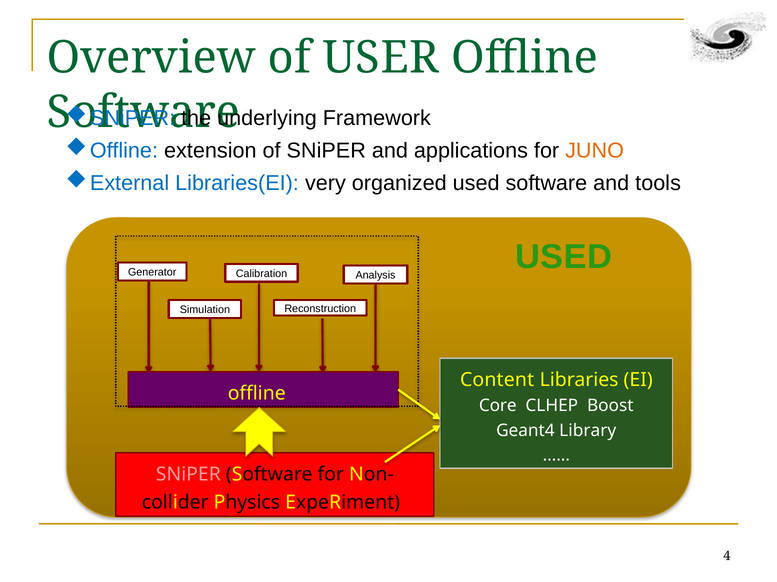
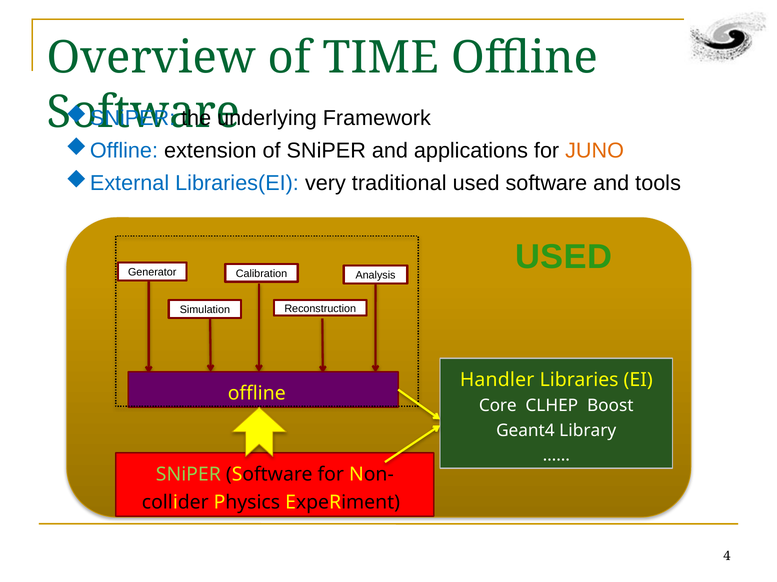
USER: USER -> TIME
organized: organized -> traditional
Content: Content -> Handler
SNiPER at (188, 475) colour: pink -> light green
